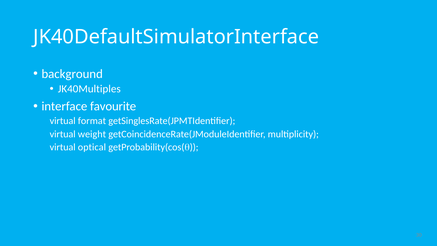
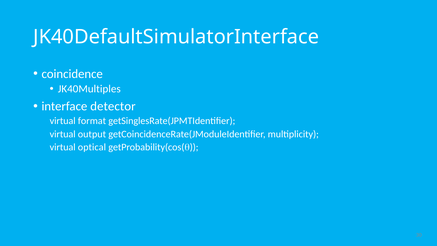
background: background -> coincidence
favourite: favourite -> detector
weight: weight -> output
